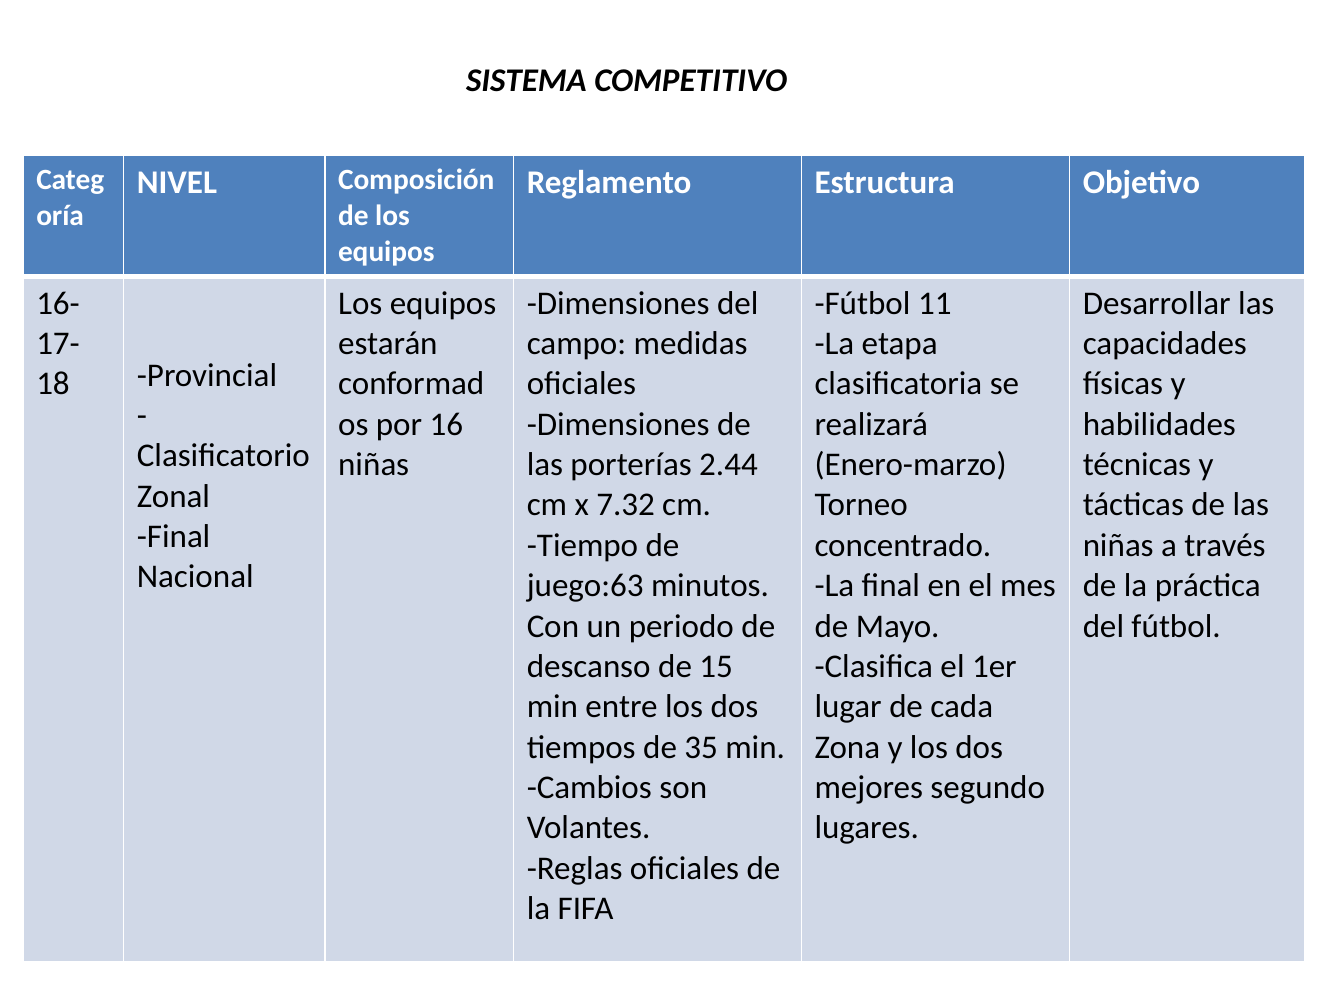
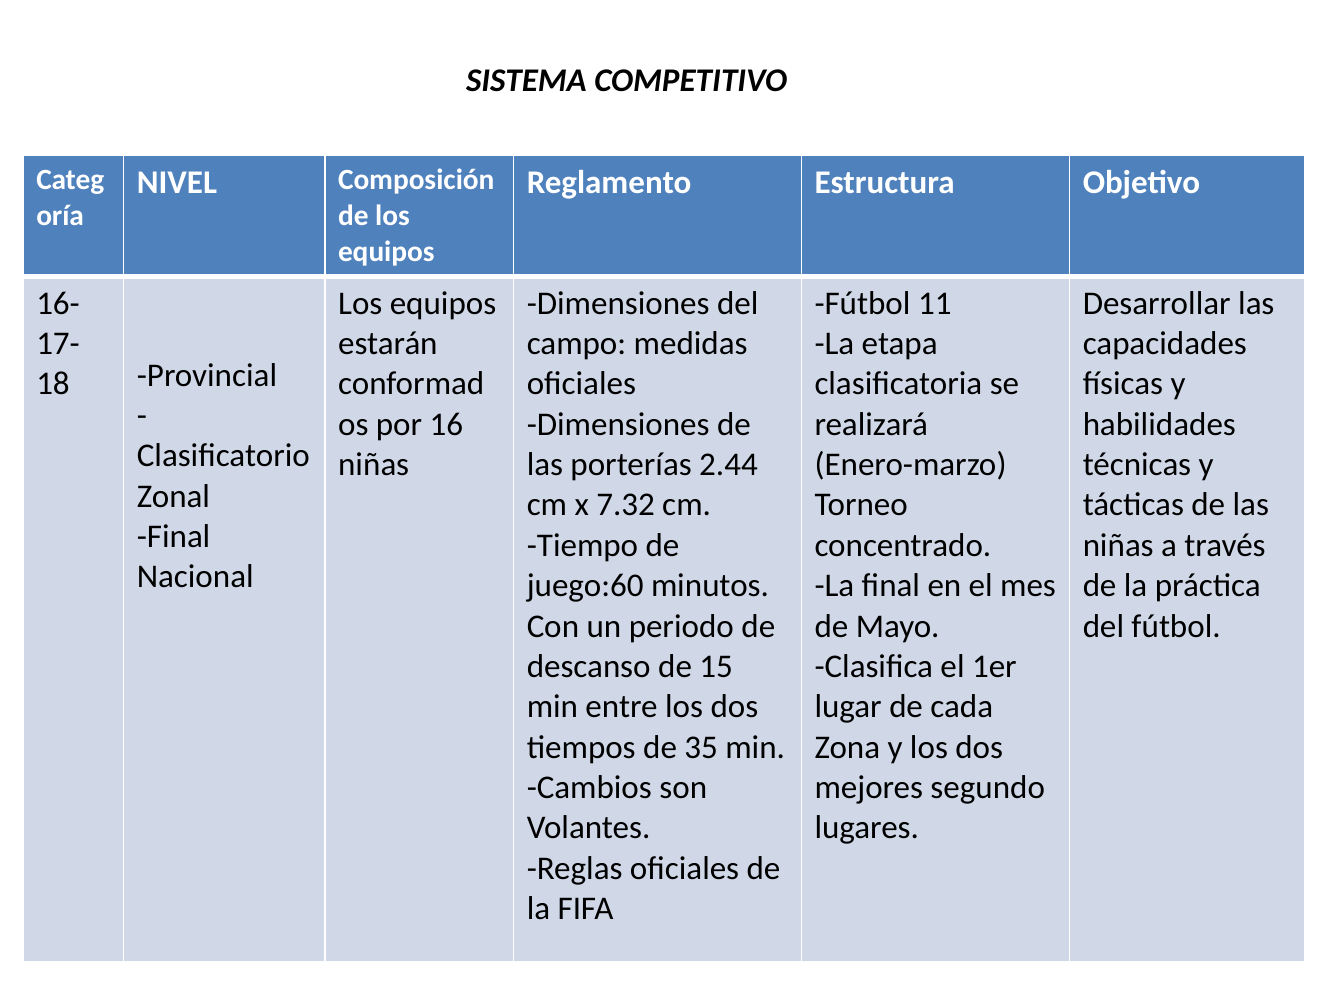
juego:63: juego:63 -> juego:60
